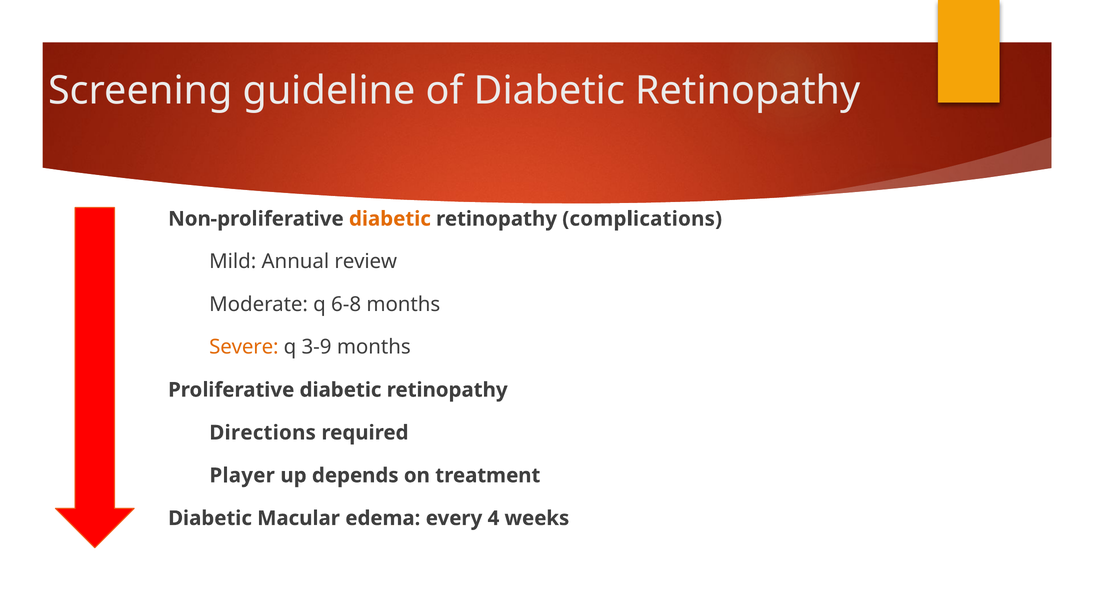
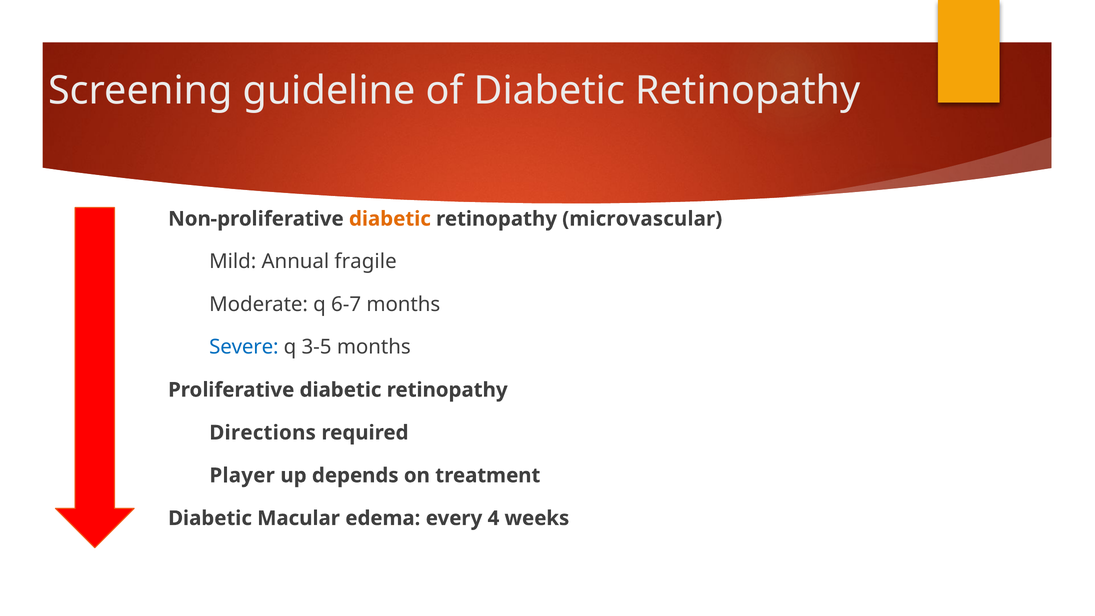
complications: complications -> microvascular
review: review -> fragile
6-8: 6-8 -> 6-7
Severe colour: orange -> blue
3-9: 3-9 -> 3-5
